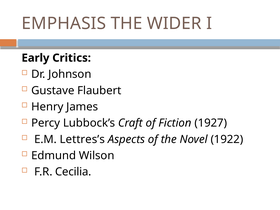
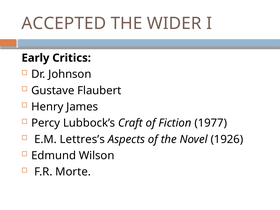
EMPHASIS: EMPHASIS -> ACCEPTED
1927: 1927 -> 1977
1922: 1922 -> 1926
Cecilia: Cecilia -> Morte
